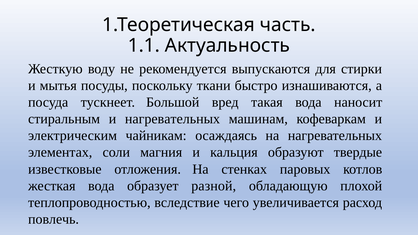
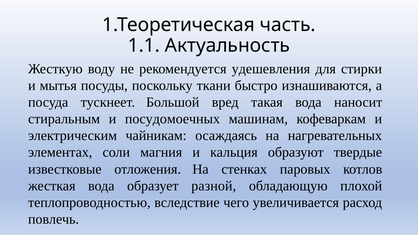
выпускаются: выпускаются -> удешевления
и нагревательных: нагревательных -> посудомоечных
